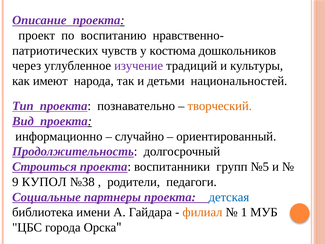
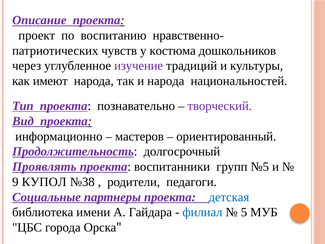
и детьми: детьми -> народа
творческий colour: orange -> purple
случайно: случайно -> мастеров
Строиться: Строиться -> Проявлять
филиал colour: orange -> blue
1: 1 -> 5
